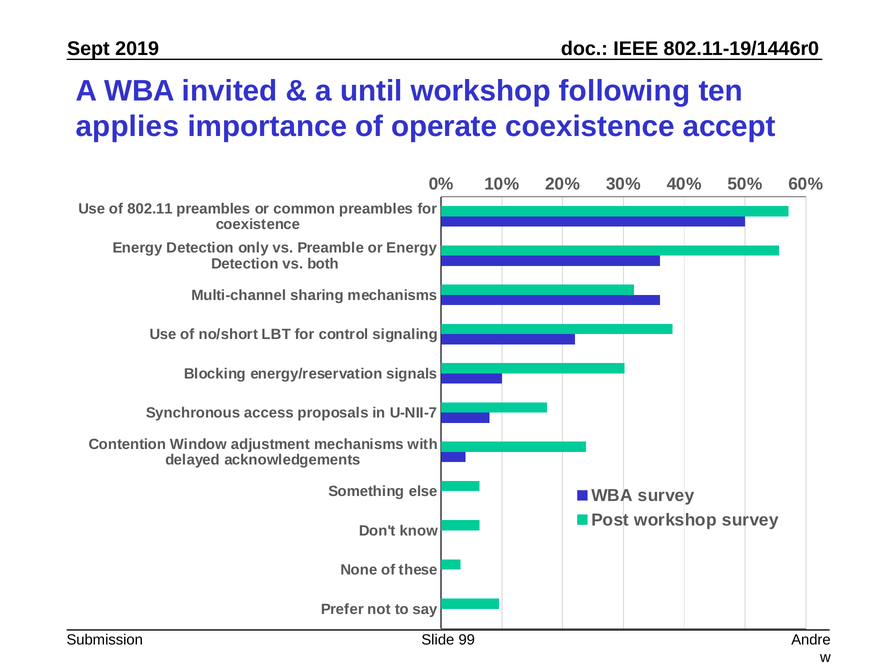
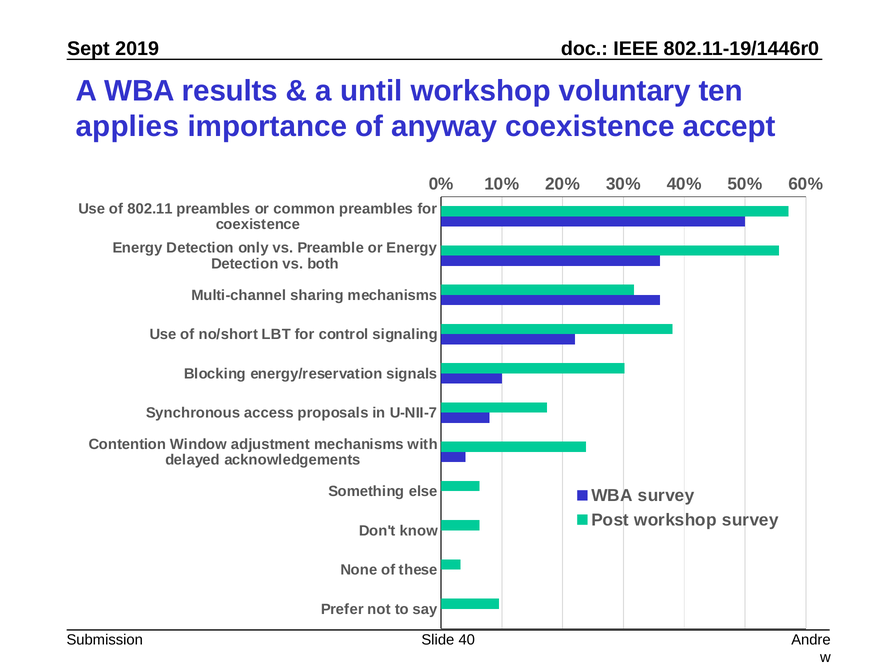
invited: invited -> results
following: following -> voluntary
operate: operate -> anyway
99: 99 -> 40
